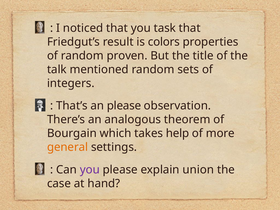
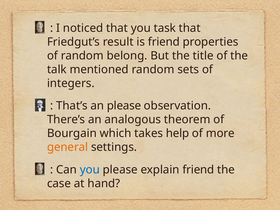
is colors: colors -> friend
proven: proven -> belong
you at (90, 170) colour: purple -> blue
explain union: union -> friend
